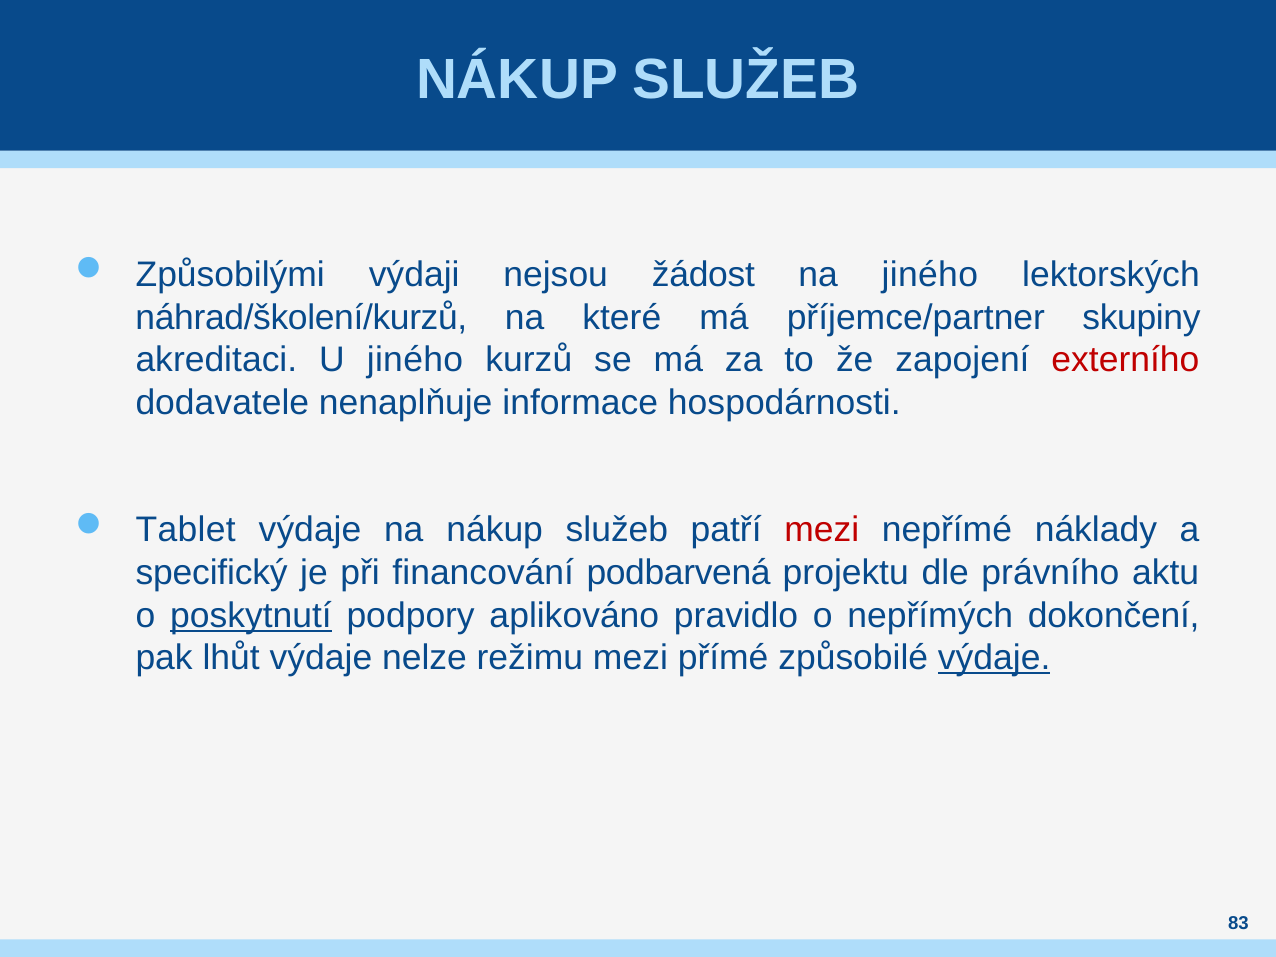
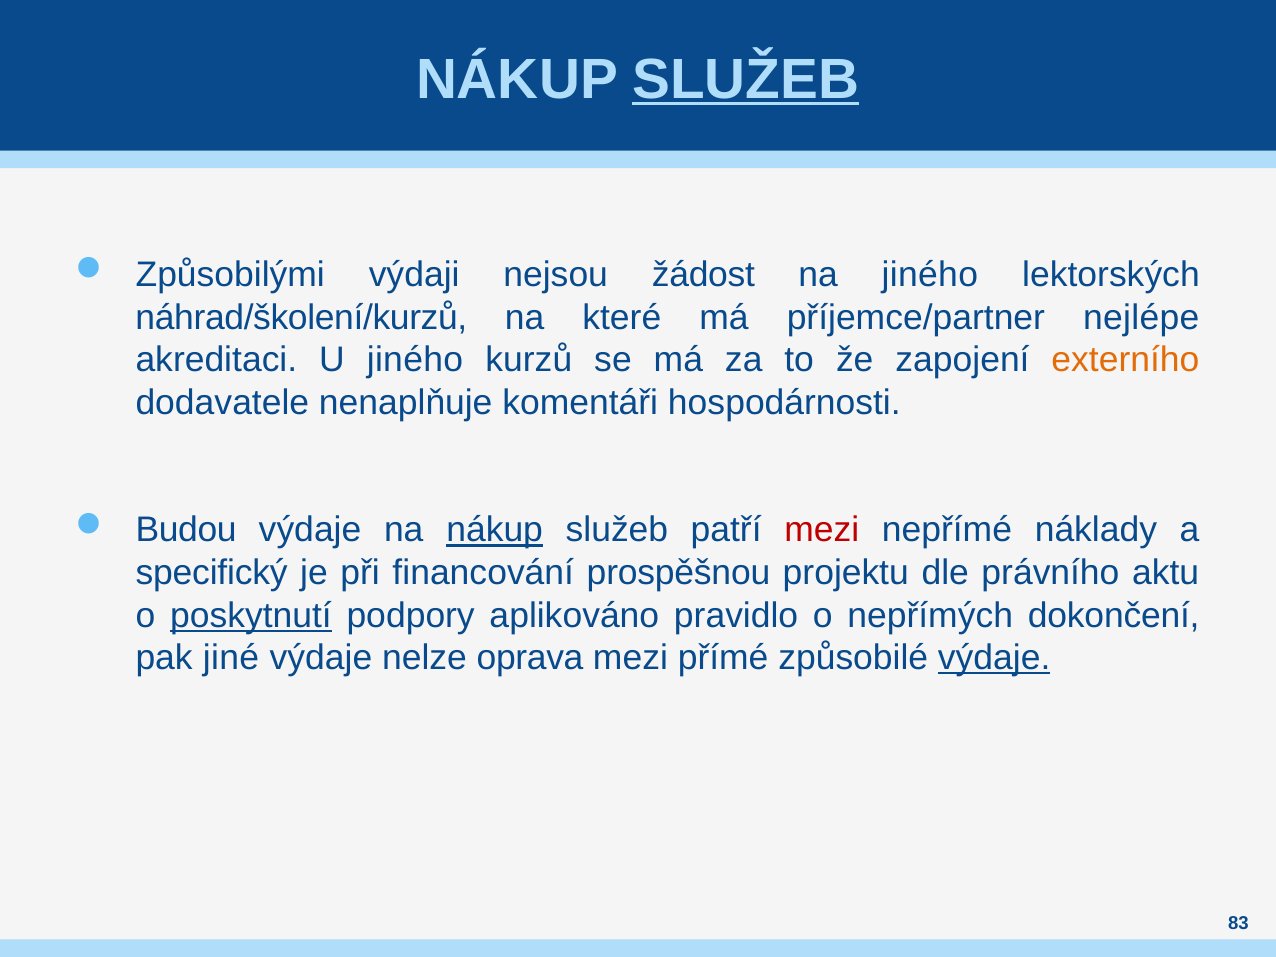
SLUŽEB at (746, 79) underline: none -> present
skupiny: skupiny -> nejlépe
externího colour: red -> orange
informace: informace -> komentáři
Tablet: Tablet -> Budou
nákup at (495, 530) underline: none -> present
podbarvená: podbarvená -> prospěšnou
lhůt: lhůt -> jiné
režimu: režimu -> oprava
